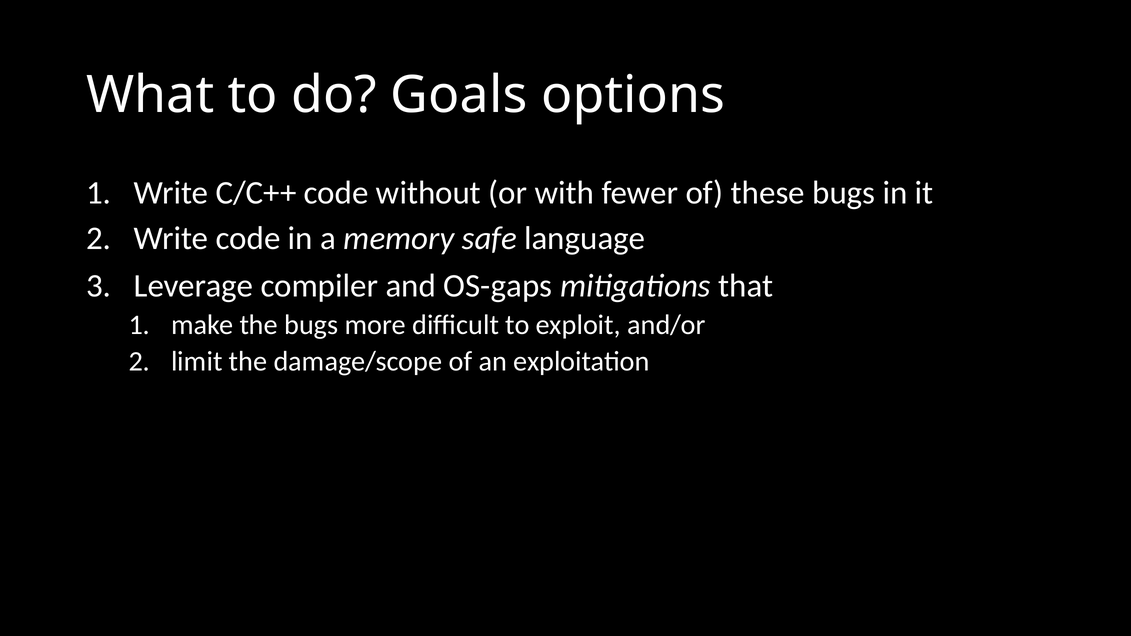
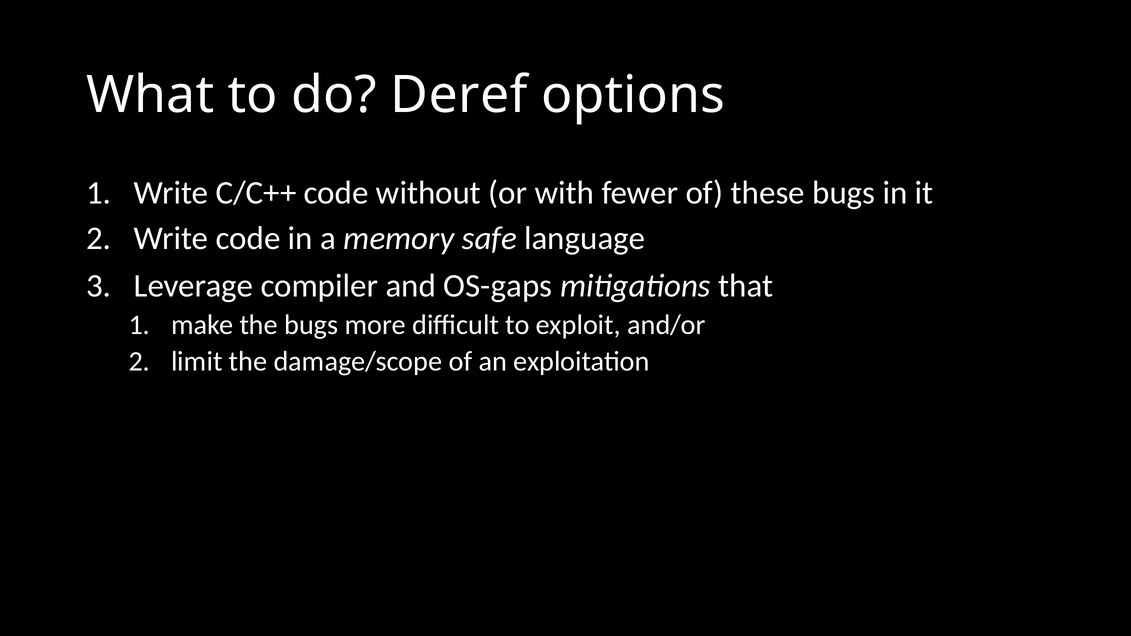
Goals: Goals -> Deref
